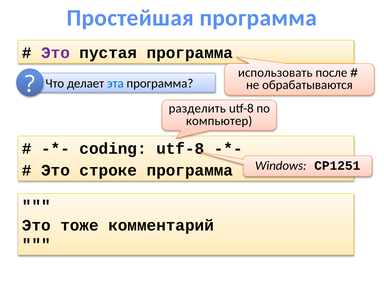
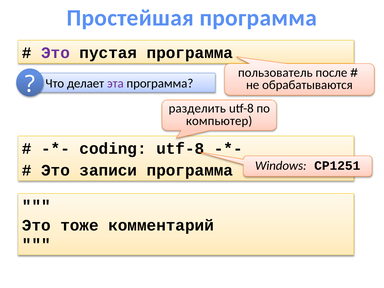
использовать: использовать -> пользователь
эта colour: blue -> purple
строке: строке -> записи
